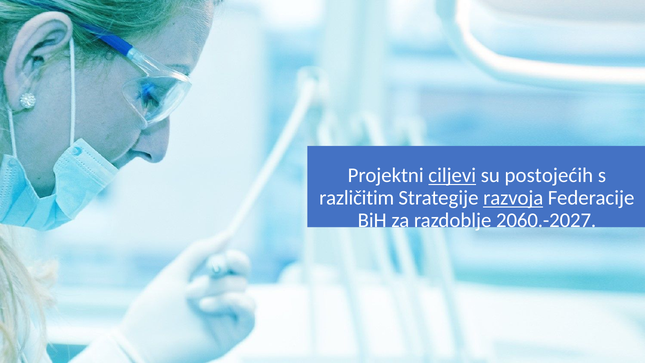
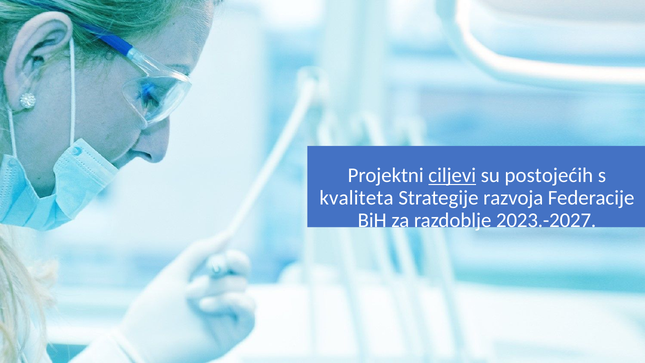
različitim: različitim -> kvaliteta
razvoja underline: present -> none
2060.-2027: 2060.-2027 -> 2023.-2027
